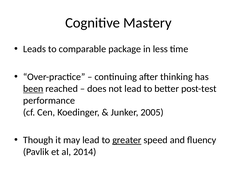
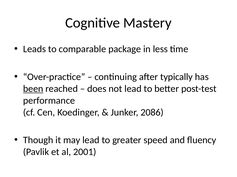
thinking: thinking -> typically
2005: 2005 -> 2086
greater underline: present -> none
2014: 2014 -> 2001
